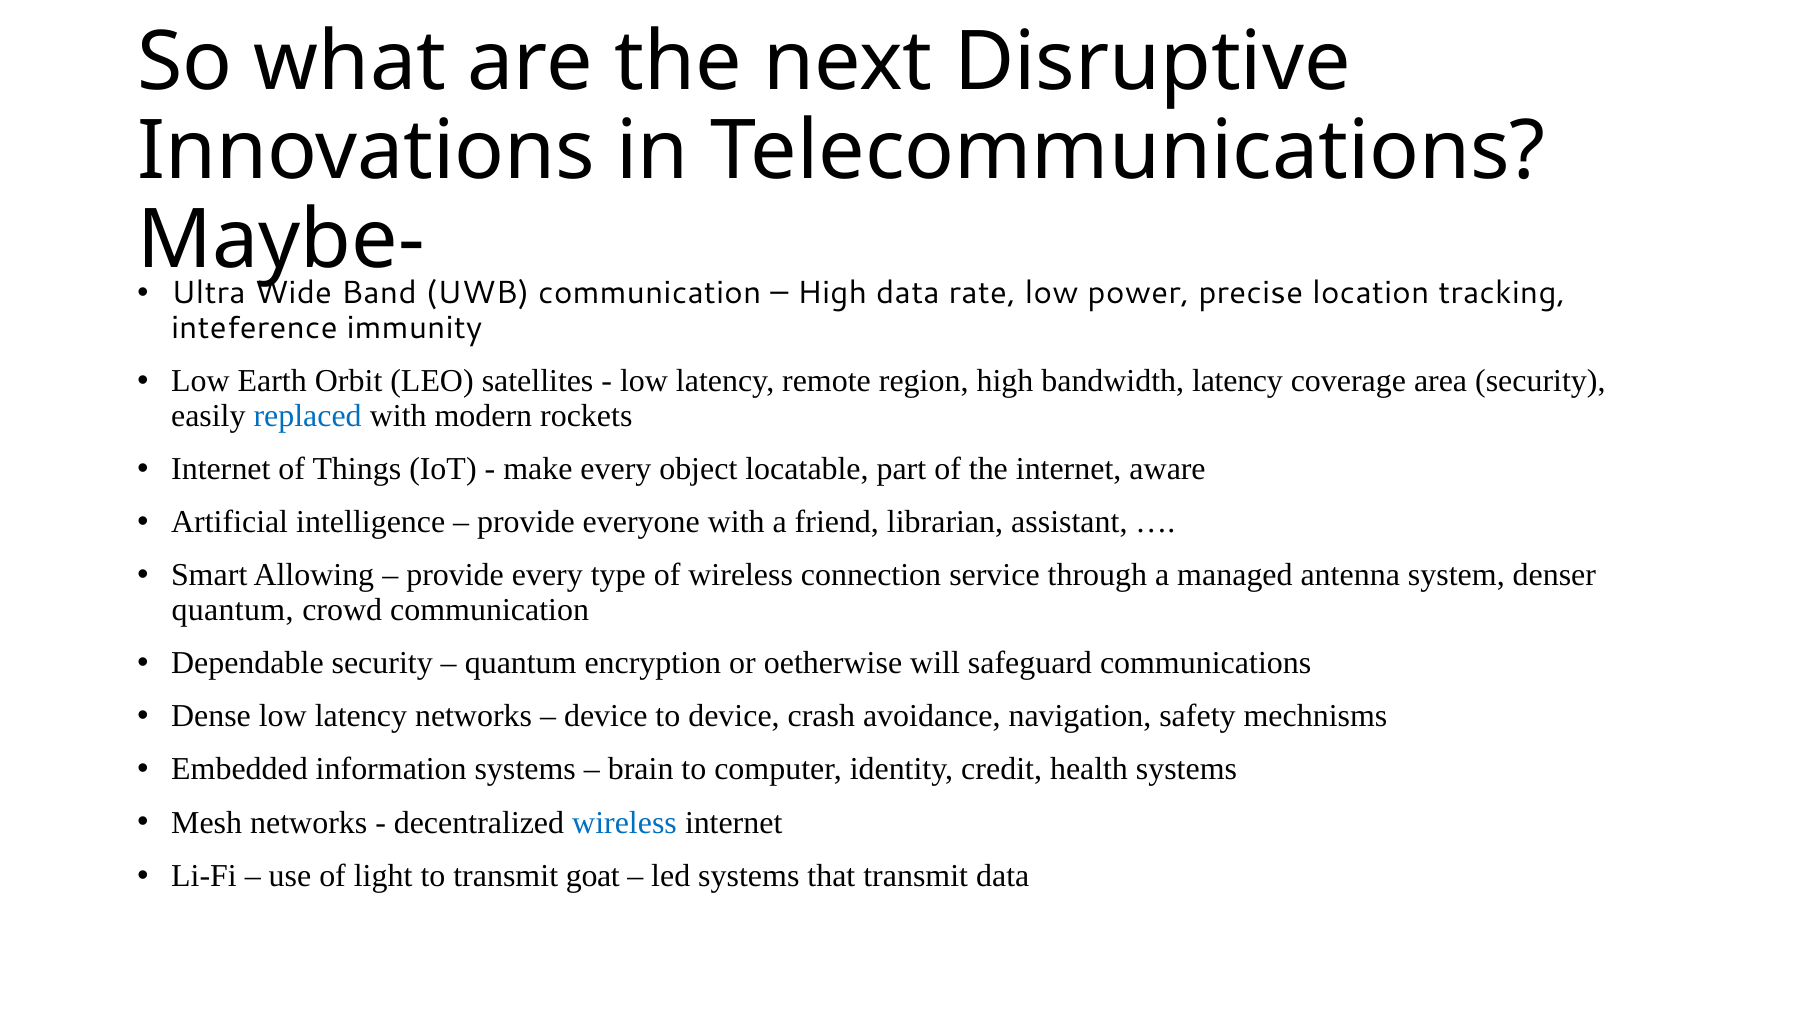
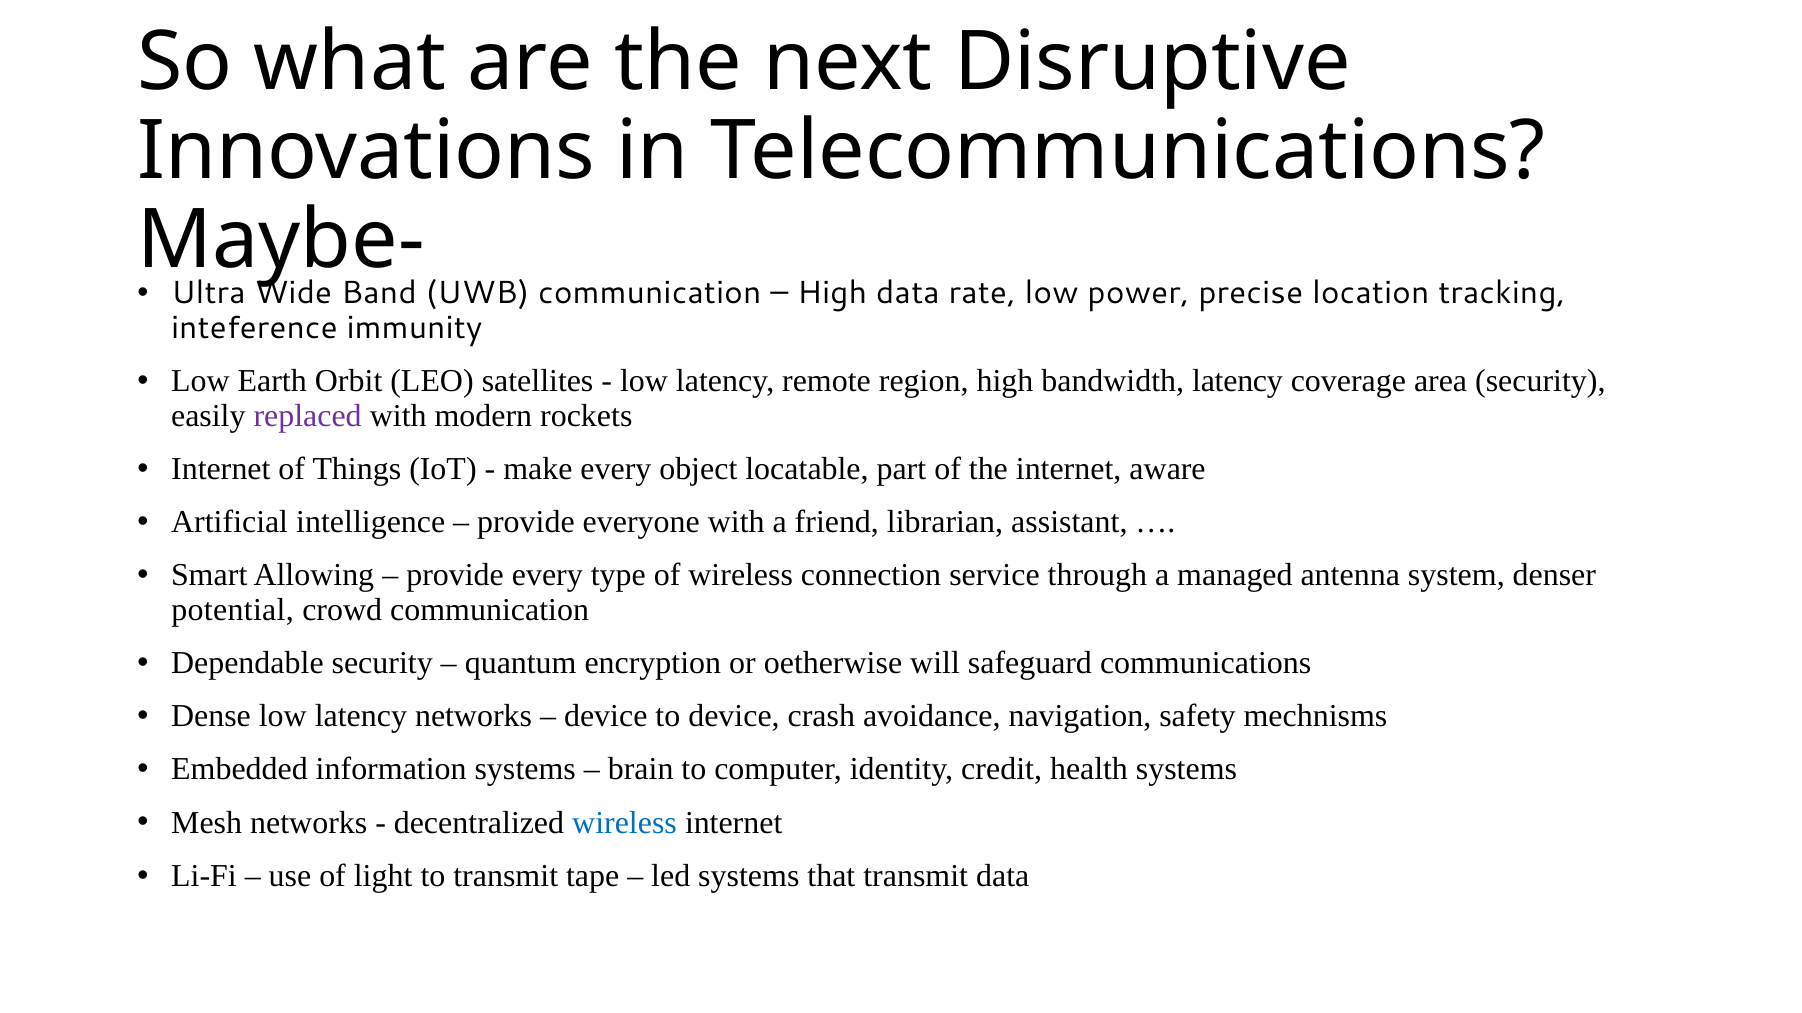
replaced colour: blue -> purple
quantum at (233, 610): quantum -> potential
goat: goat -> tape
